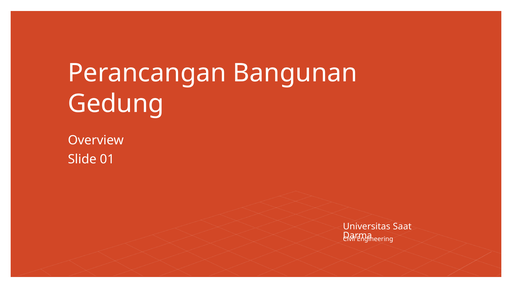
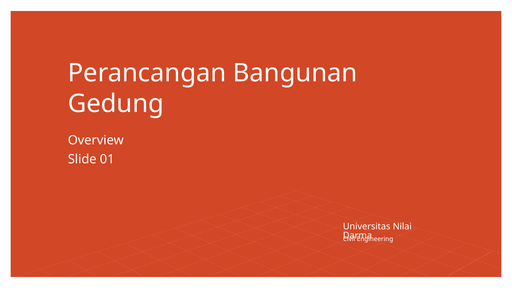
Saat: Saat -> Nilai
